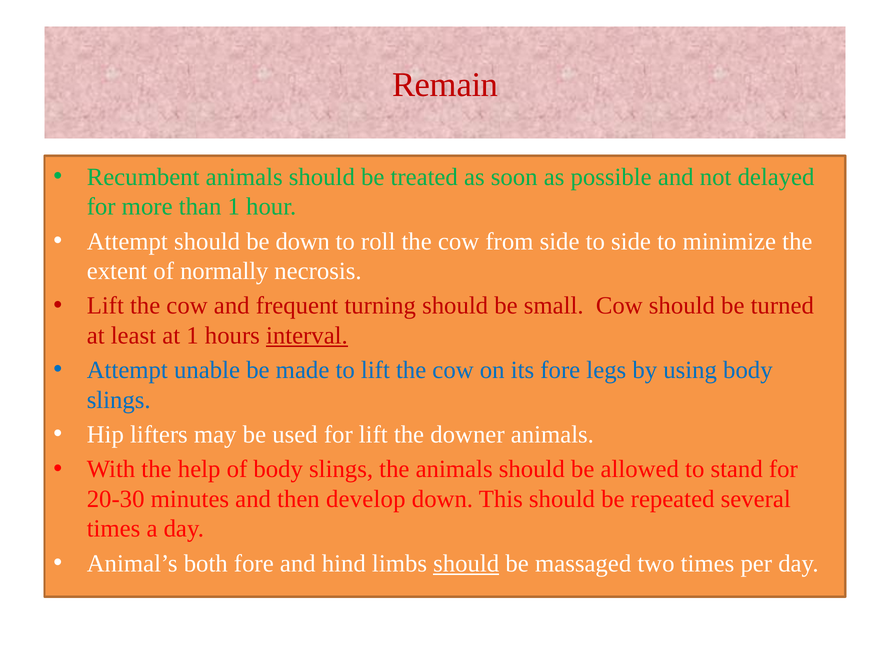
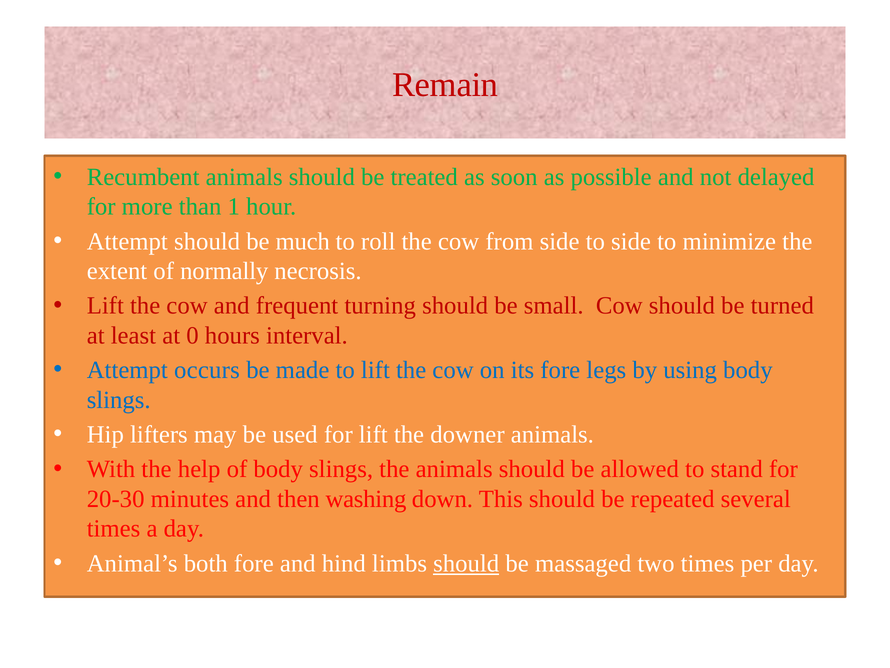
be down: down -> much
at 1: 1 -> 0
interval underline: present -> none
unable: unable -> occurs
develop: develop -> washing
